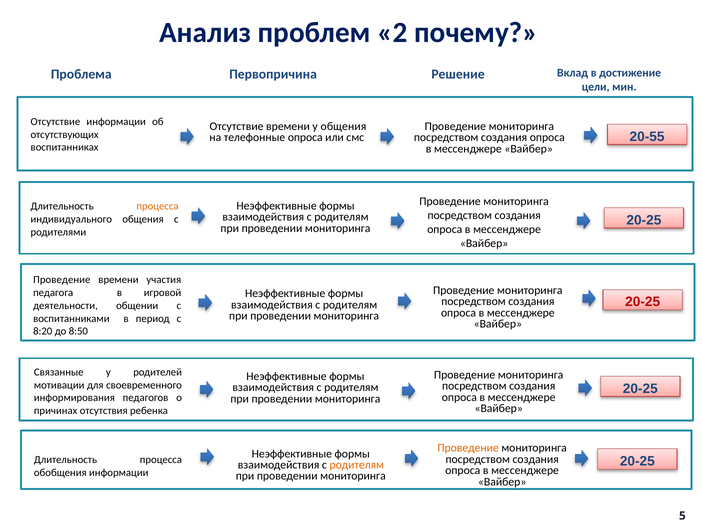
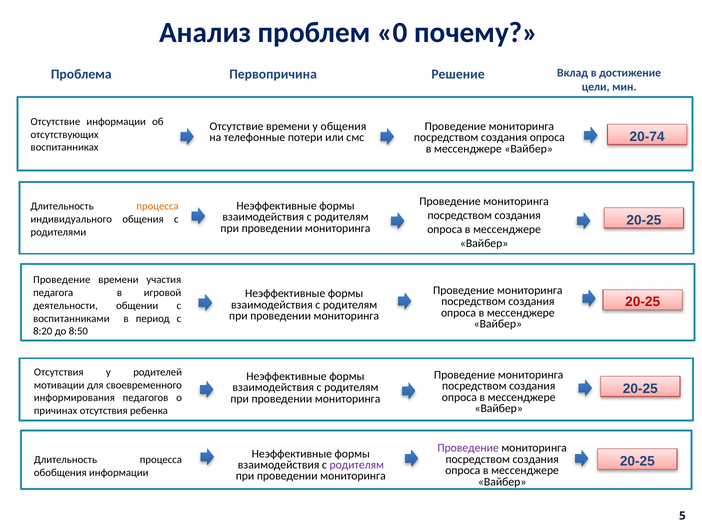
2: 2 -> 0
телефонные опроса: опроса -> потери
20-55: 20-55 -> 20-74
Связанные at (59, 372): Связанные -> Отсутствия
Проведение at (468, 448) colour: orange -> purple
родителям at (357, 464) colour: orange -> purple
